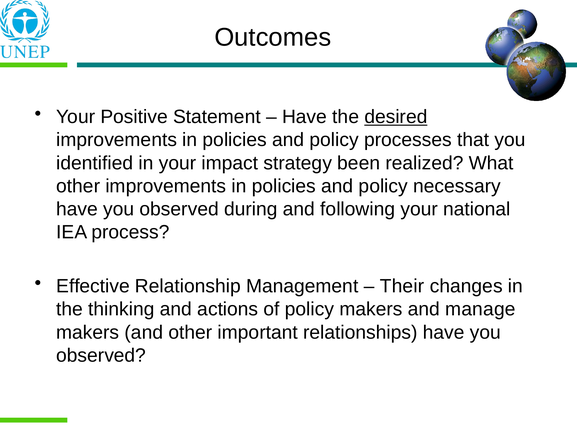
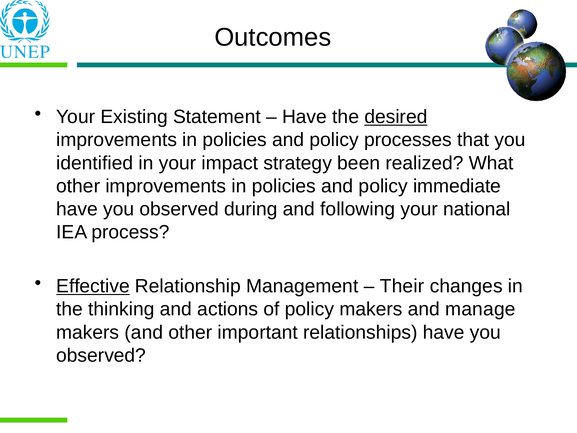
Positive: Positive -> Existing
necessary: necessary -> immediate
Effective underline: none -> present
